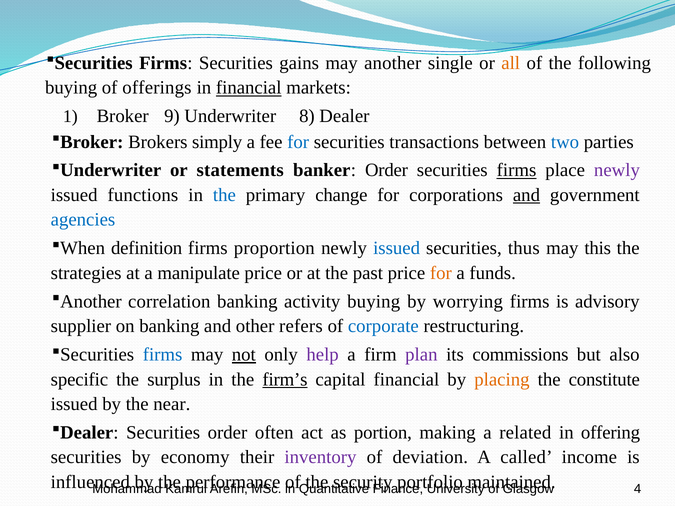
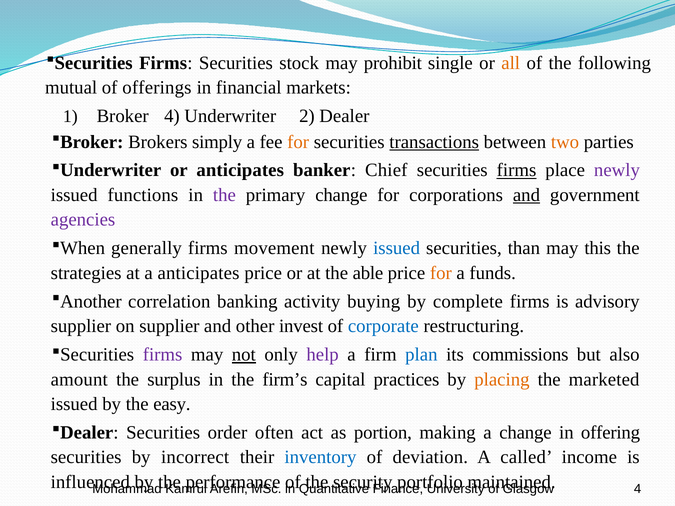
gains: gains -> stock
another: another -> prohibit
buying at (71, 88): buying -> mutual
financial at (249, 88) underline: present -> none
Broker 9: 9 -> 4
8: 8 -> 2
for at (298, 142) colour: blue -> orange
transactions underline: none -> present
two colour: blue -> orange
or statements: statements -> anticipates
banker Order: Order -> Chief
the at (224, 195) colour: blue -> purple
agencies colour: blue -> purple
definition: definition -> generally
proportion: proportion -> movement
thus: thus -> than
a manipulate: manipulate -> anticipates
past: past -> able
worrying: worrying -> complete
on banking: banking -> supplier
refers: refers -> invest
firms at (163, 355) colour: blue -> purple
plan colour: purple -> blue
specific: specific -> amount
firm’s underline: present -> none
capital financial: financial -> practices
constitute: constitute -> marketed
near: near -> easy
a related: related -> change
economy: economy -> incorrect
inventory colour: purple -> blue
